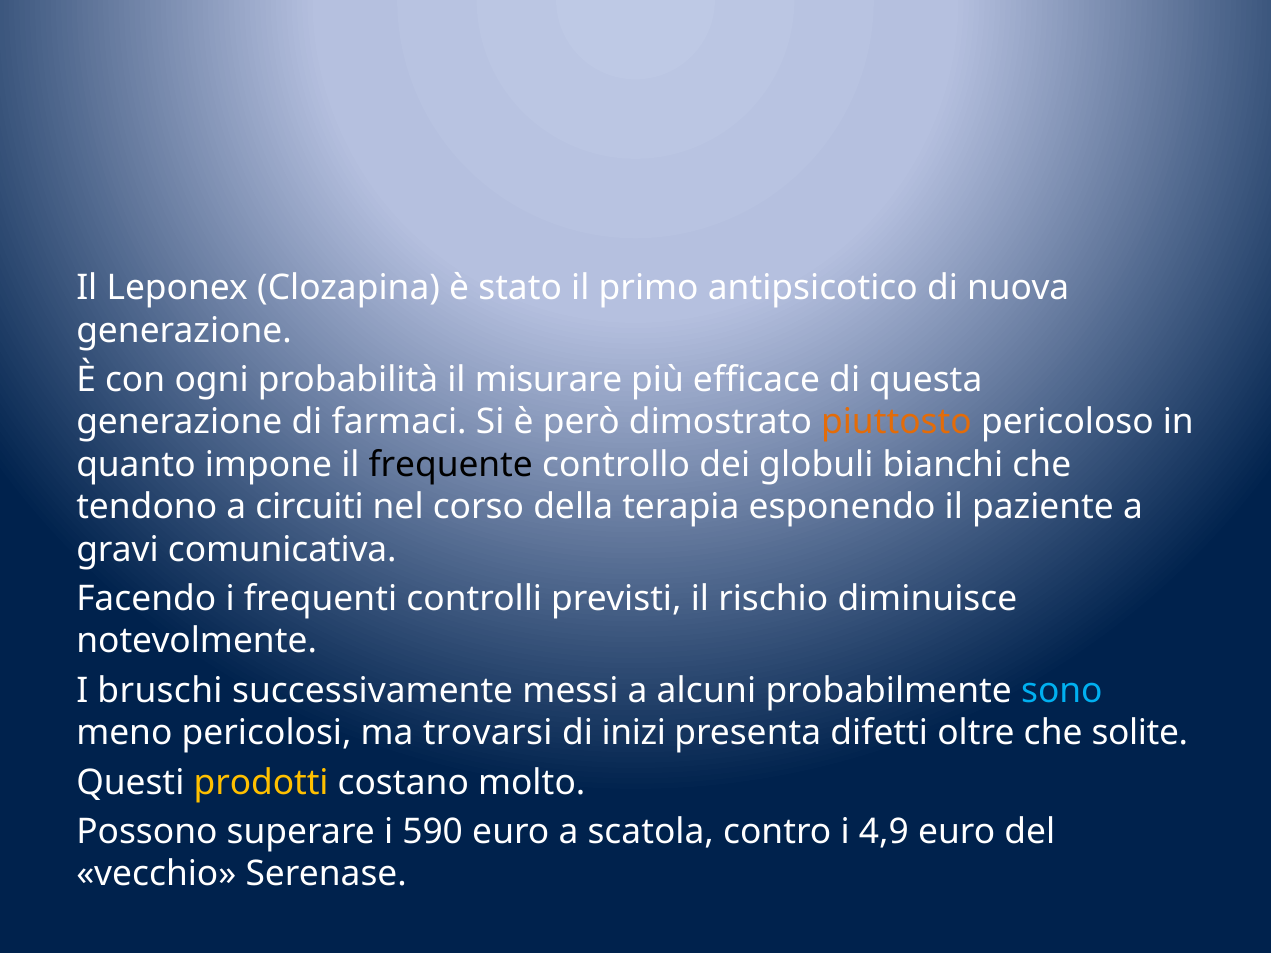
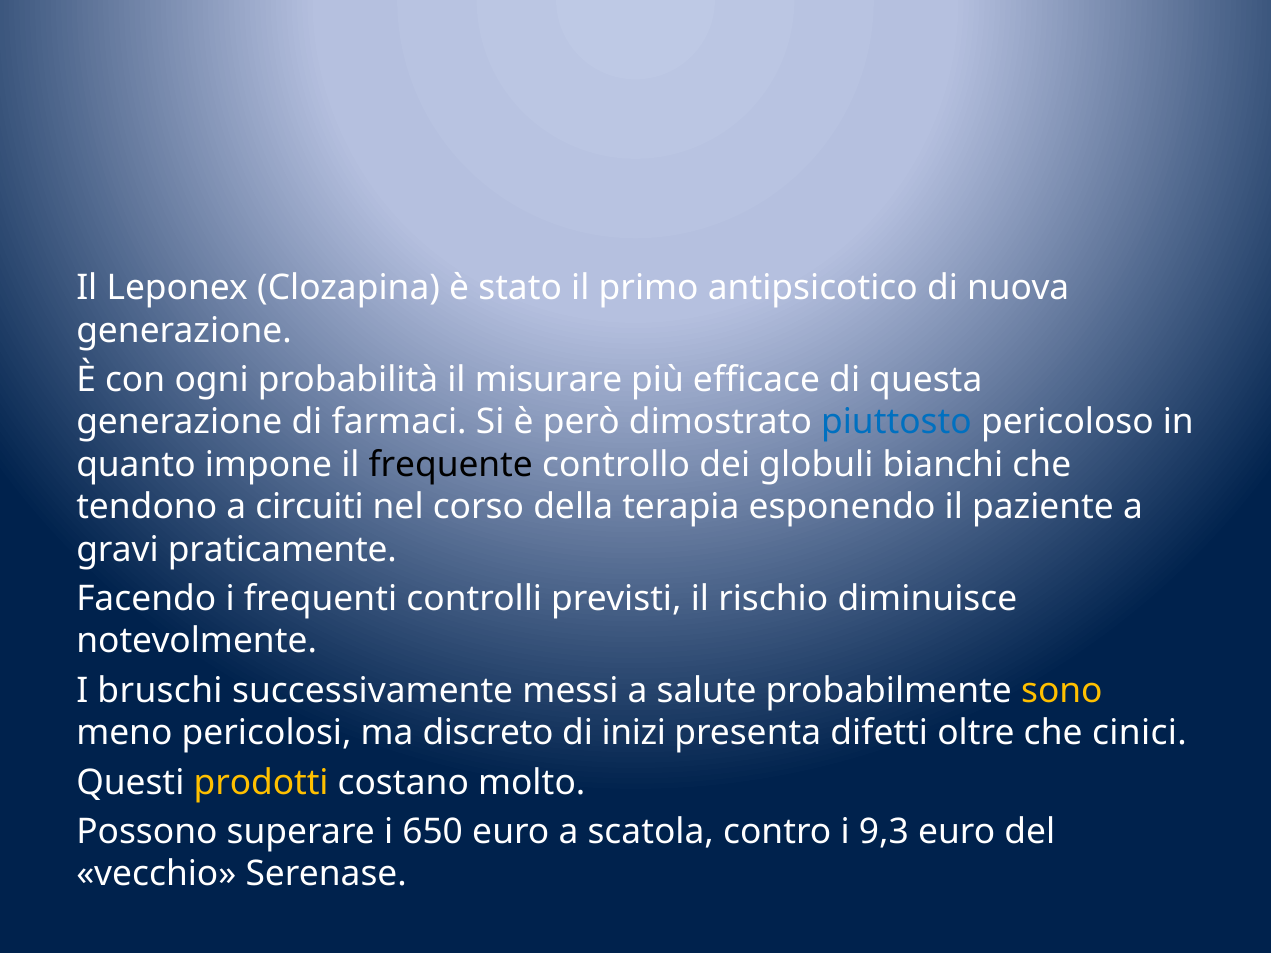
piuttosto colour: orange -> blue
comunicativa: comunicativa -> praticamente
alcuni: alcuni -> salute
sono colour: light blue -> yellow
trovarsi: trovarsi -> discreto
solite: solite -> cinici
590: 590 -> 650
4,9: 4,9 -> 9,3
